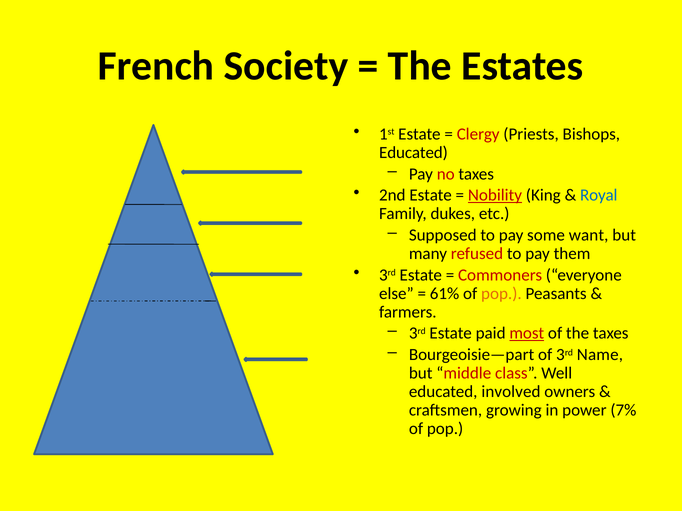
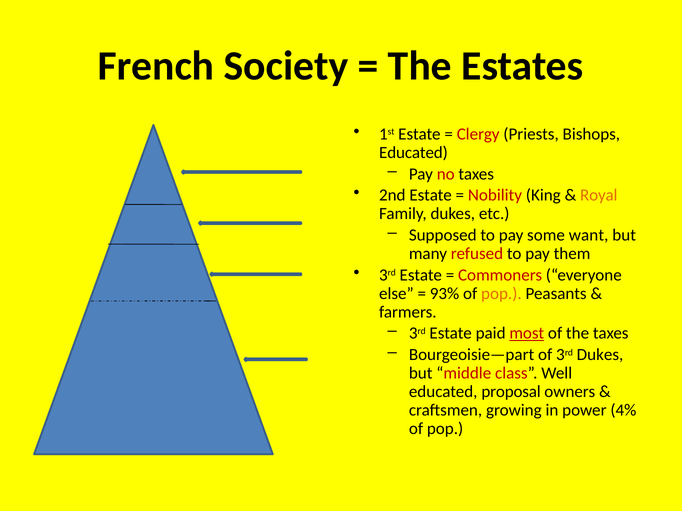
Nobility underline: present -> none
Royal colour: blue -> orange
61%: 61% -> 93%
3rd Name: Name -> Dukes
involved: involved -> proposal
7%: 7% -> 4%
